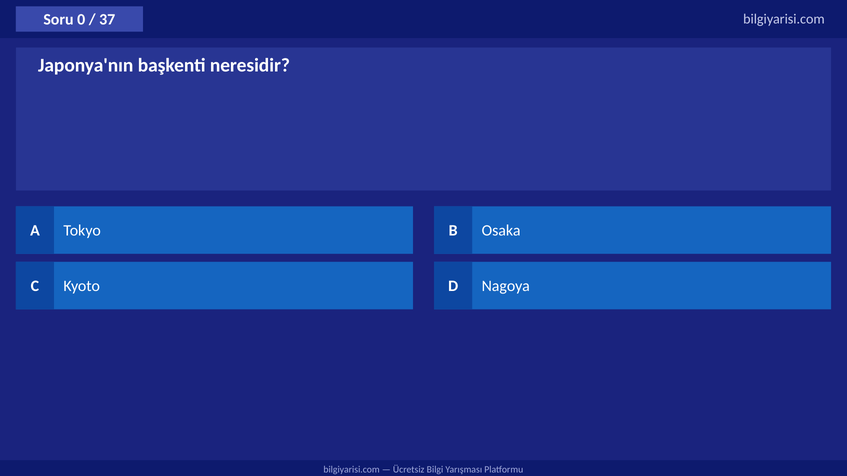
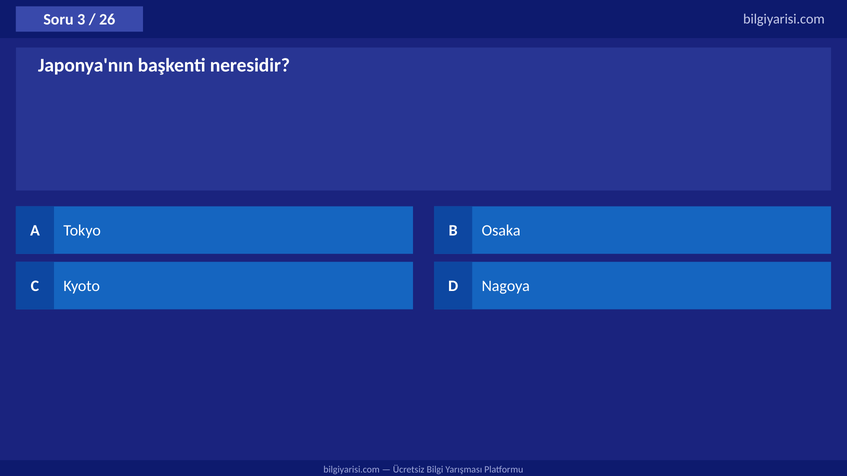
0: 0 -> 3
37: 37 -> 26
